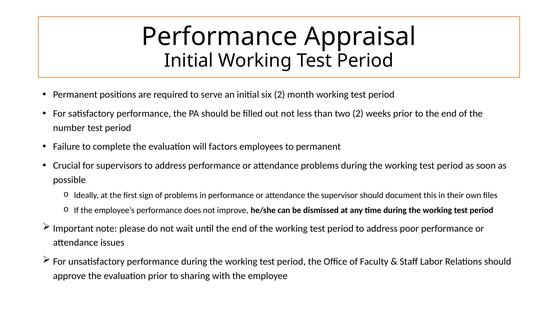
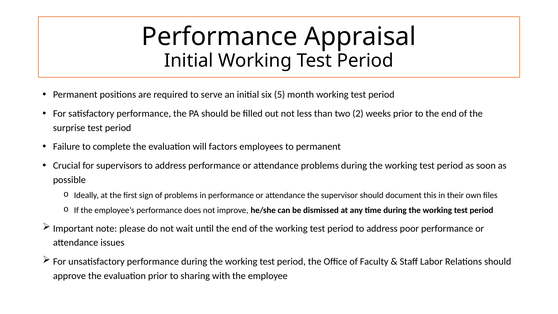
six 2: 2 -> 5
number: number -> surprise
